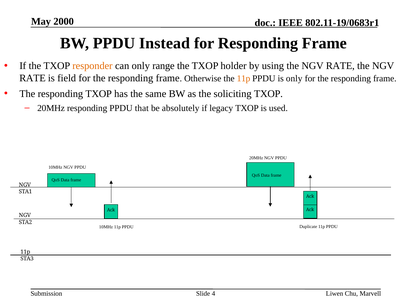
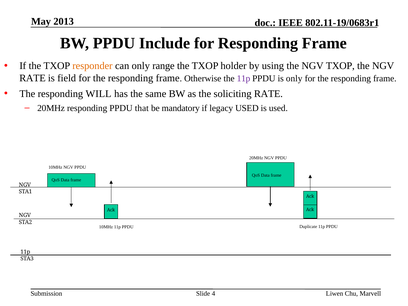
2000: 2000 -> 2013
Instead: Instead -> Include
using the NGV RATE: RATE -> TXOP
11p at (244, 78) colour: orange -> purple
responding TXOP: TXOP -> WILL
soliciting TXOP: TXOP -> RATE
absolutely: absolutely -> mandatory
legacy TXOP: TXOP -> USED
